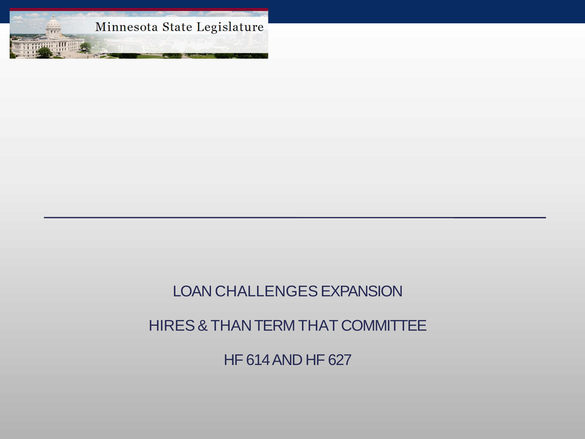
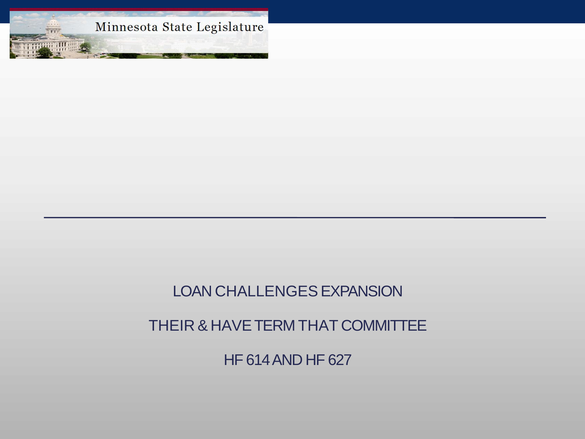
HIRES: HIRES -> THEIR
THAN: THAN -> HAVE
